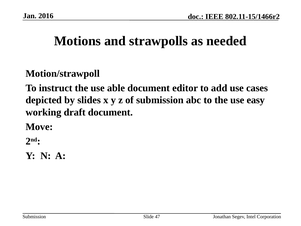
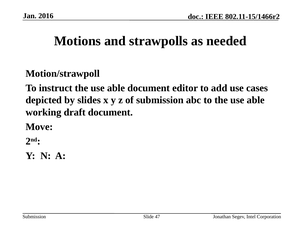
to the use easy: easy -> able
